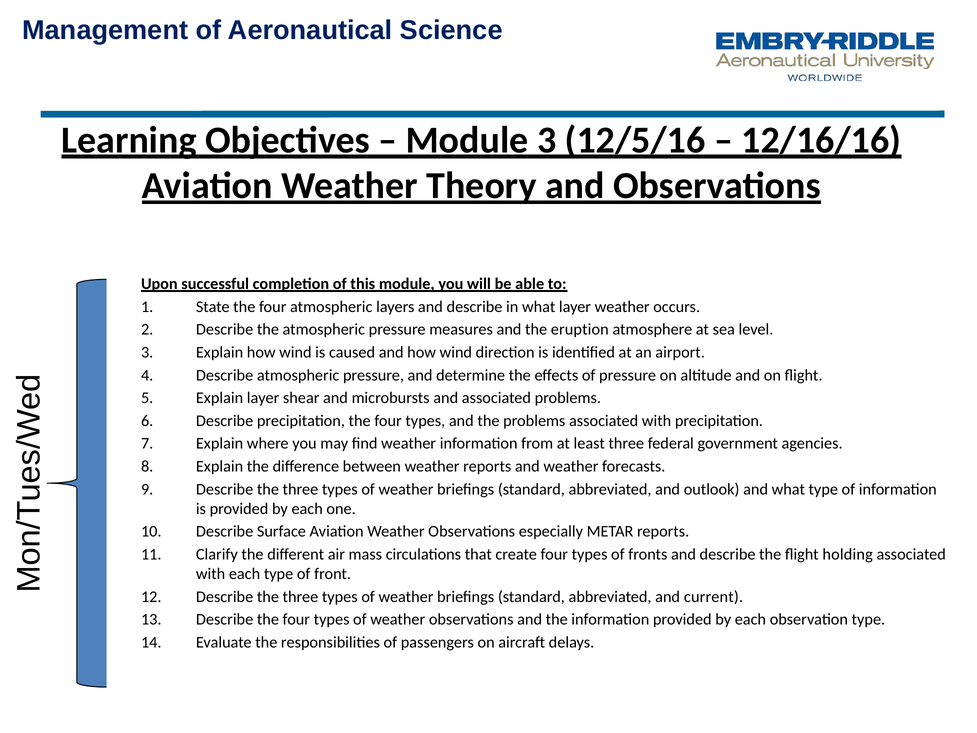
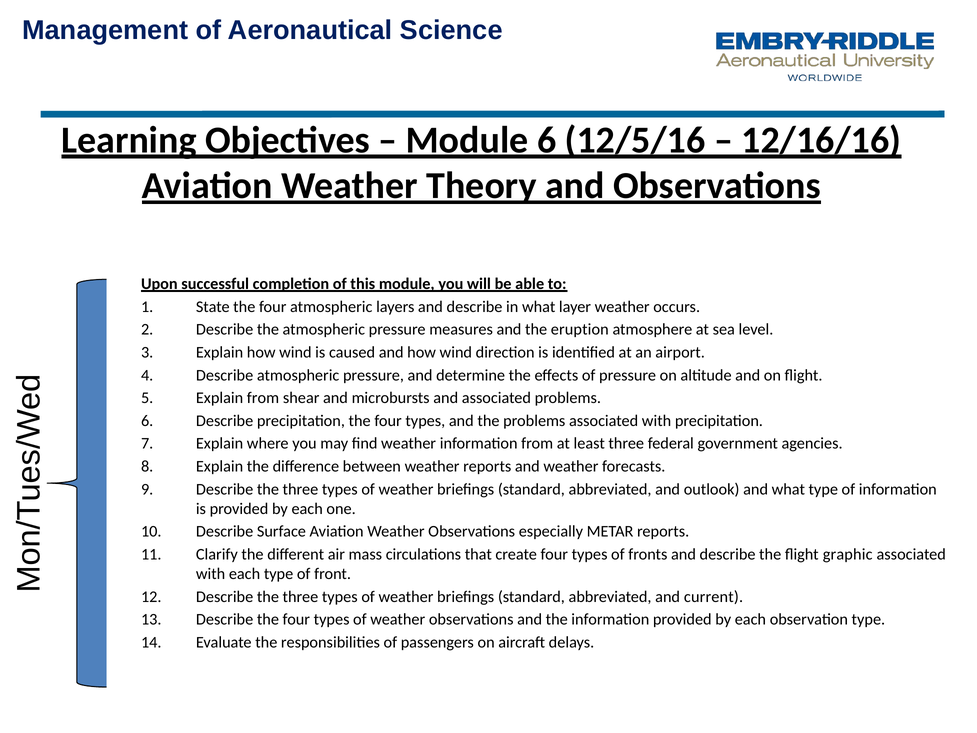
Module 3: 3 -> 6
Explain layer: layer -> from
holding: holding -> graphic
